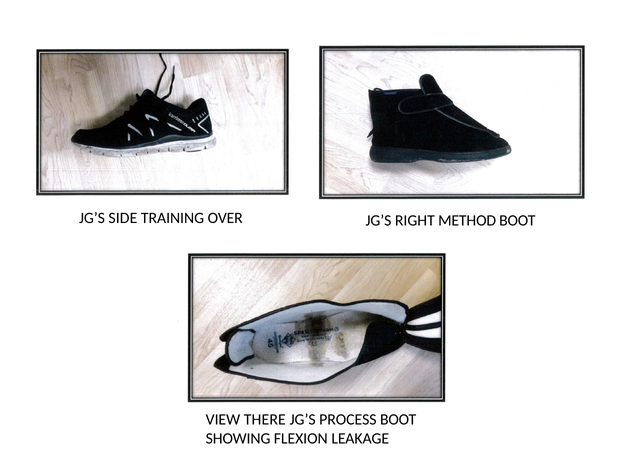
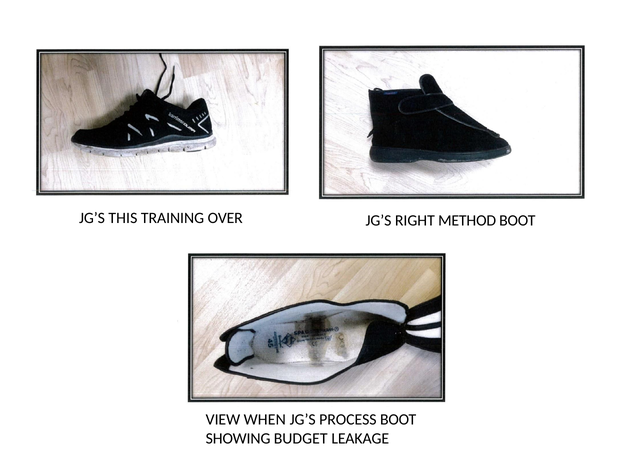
SIDE: SIDE -> THIS
THERE: THERE -> WHEN
FLEXION: FLEXION -> BUDGET
